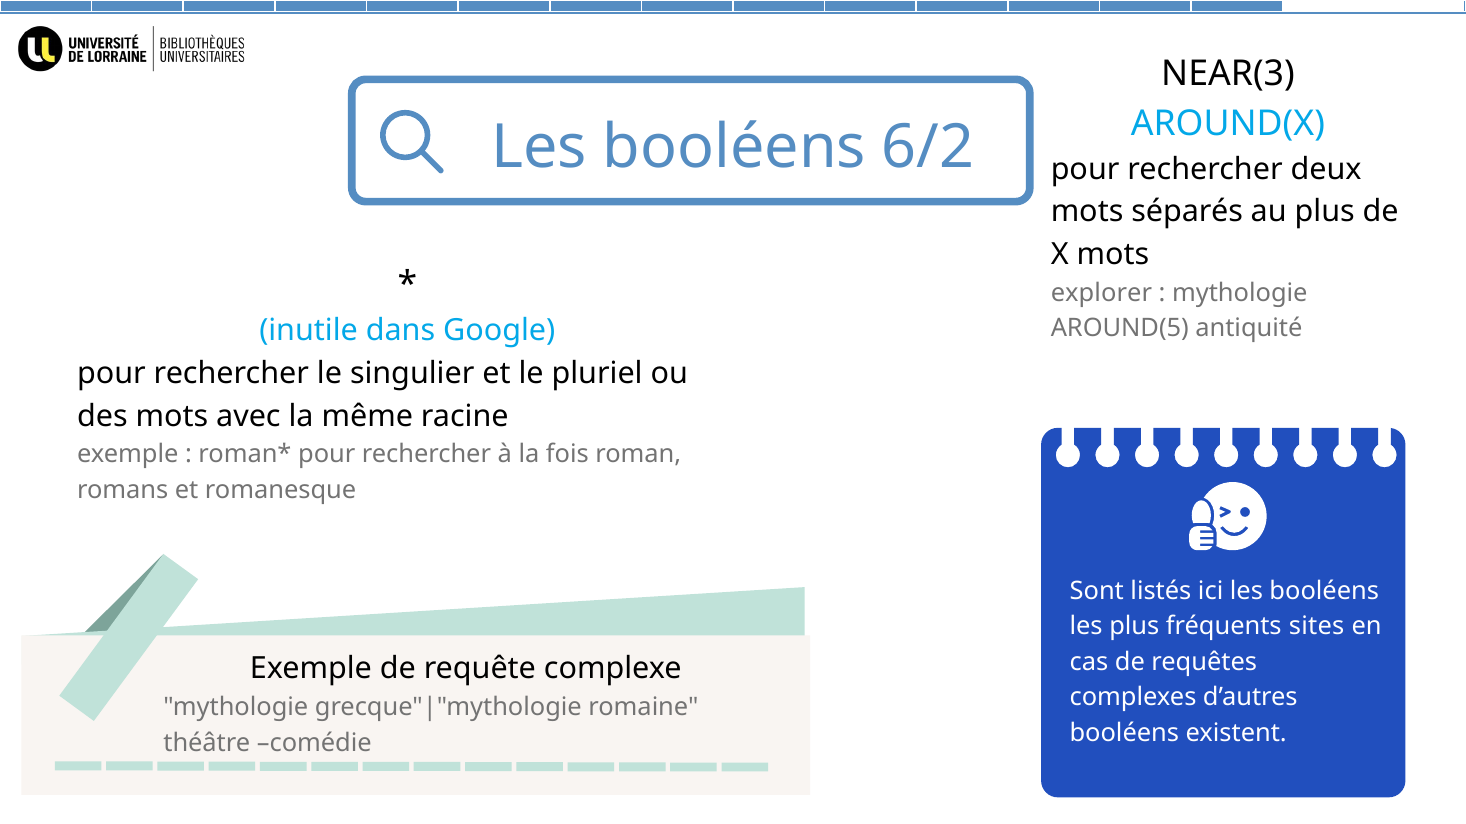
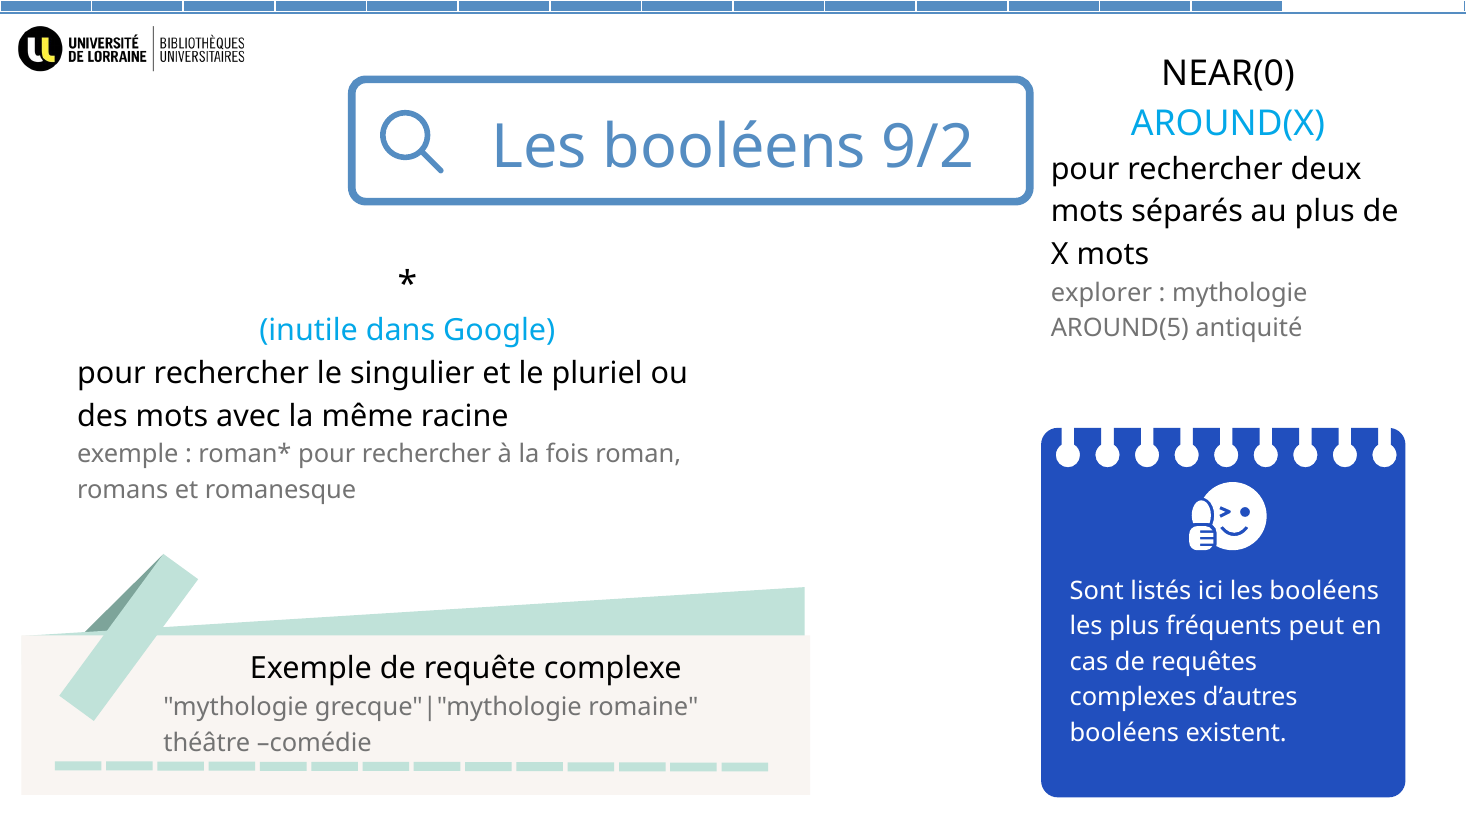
NEAR(3: NEAR(3 -> NEAR(0
6/2: 6/2 -> 9/2
sites: sites -> peut
